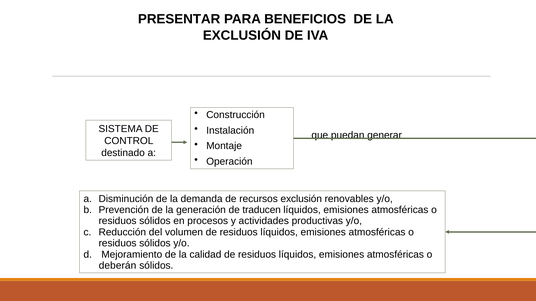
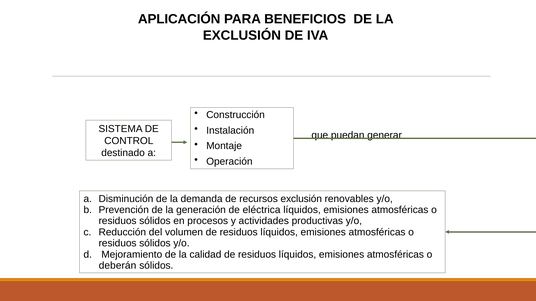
PRESENTAR: PRESENTAR -> APLICACIÓN
traducen: traducen -> eléctrica
